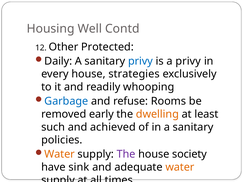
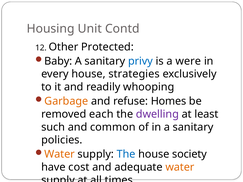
Well: Well -> Unit
Daily: Daily -> Baby
a privy: privy -> were
Garbage colour: blue -> orange
Rooms: Rooms -> Homes
early: early -> each
dwelling colour: orange -> purple
achieved: achieved -> common
The at (126, 154) colour: purple -> blue
sink: sink -> cost
